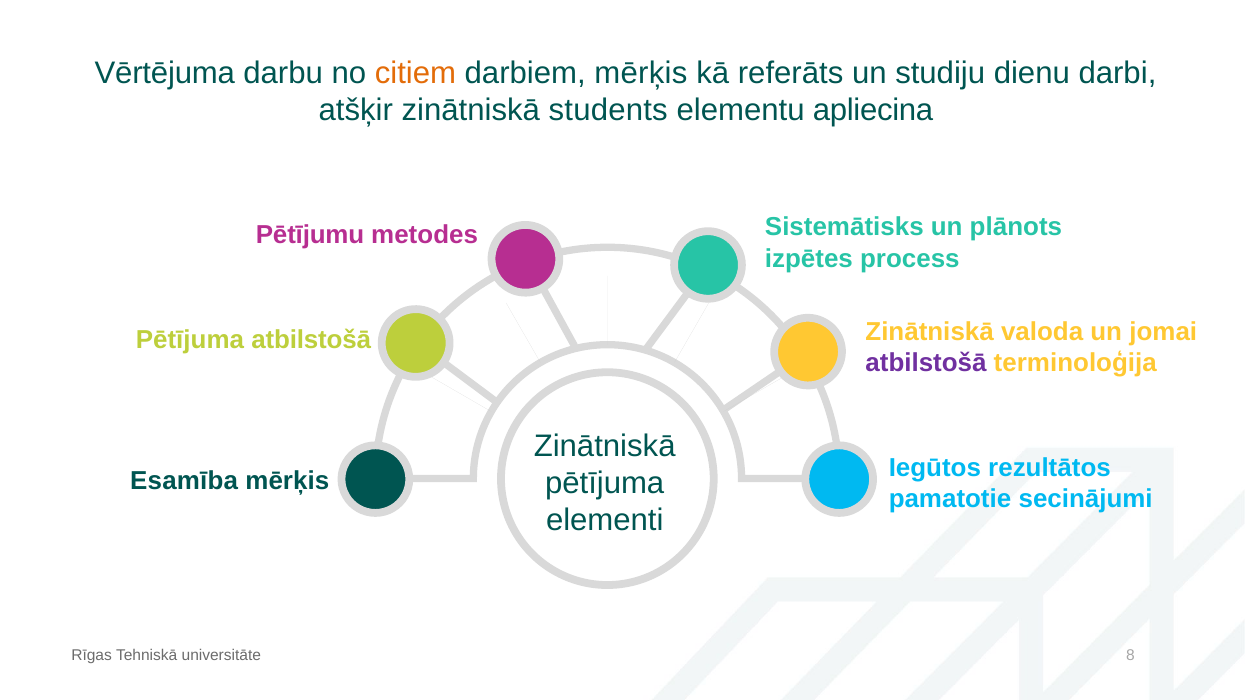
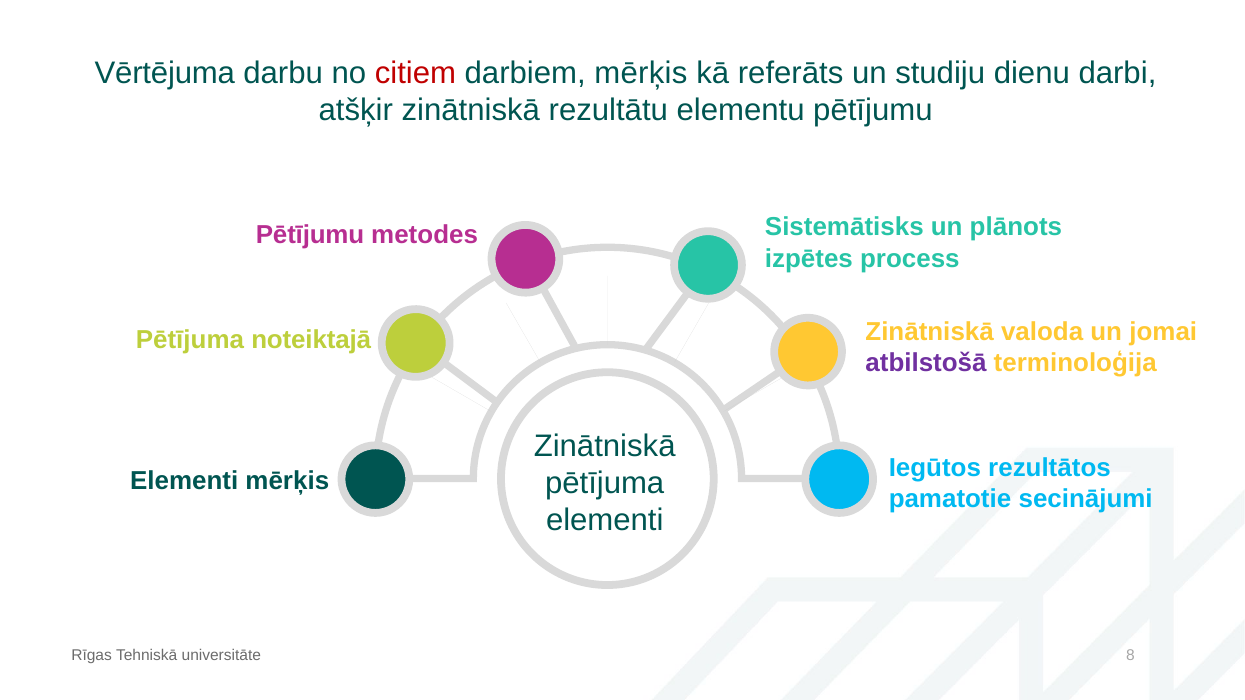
citiem colour: orange -> red
students: students -> rezultātu
elementu apliecina: apliecina -> pētījumu
Pētījuma atbilstošā: atbilstošā -> noteiktajā
Esamība at (184, 481): Esamība -> Elementi
